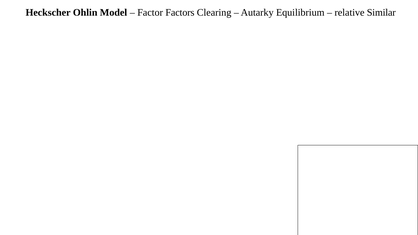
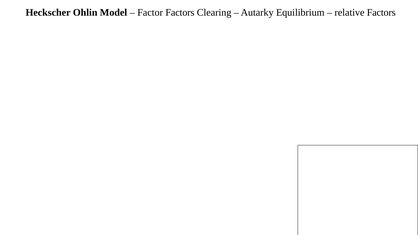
relative Similar: Similar -> Factors
